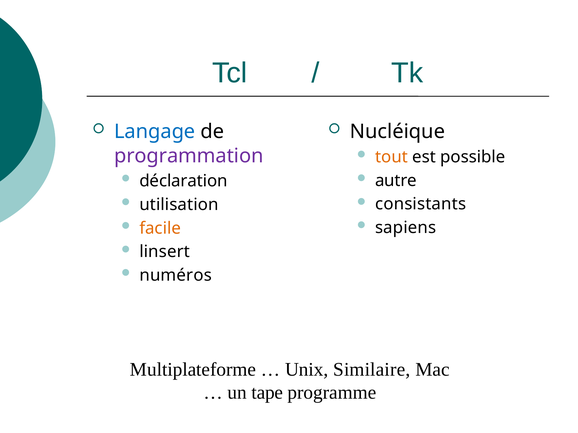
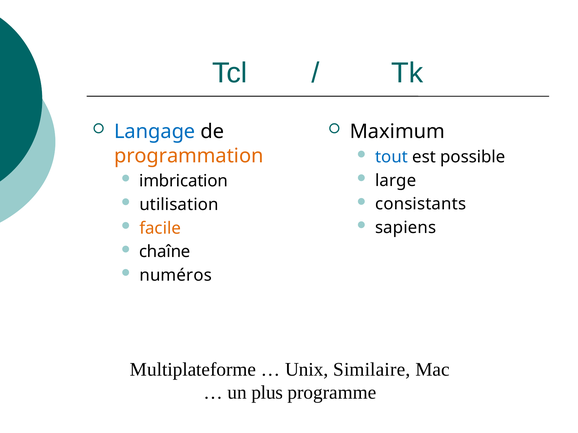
Nucléique: Nucléique -> Maximum
programmation colour: purple -> orange
tout colour: orange -> blue
autre: autre -> large
déclaration: déclaration -> imbrication
linsert: linsert -> chaîne
tape: tape -> plus
